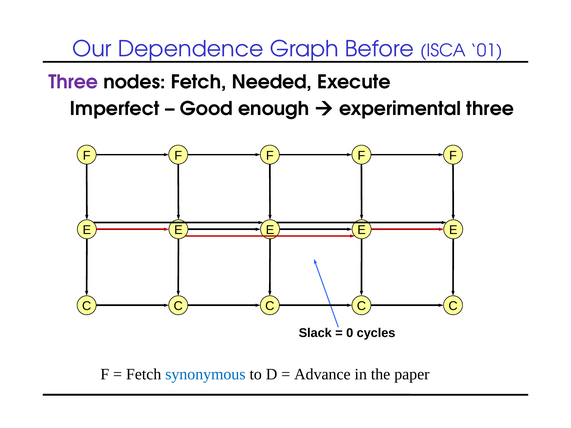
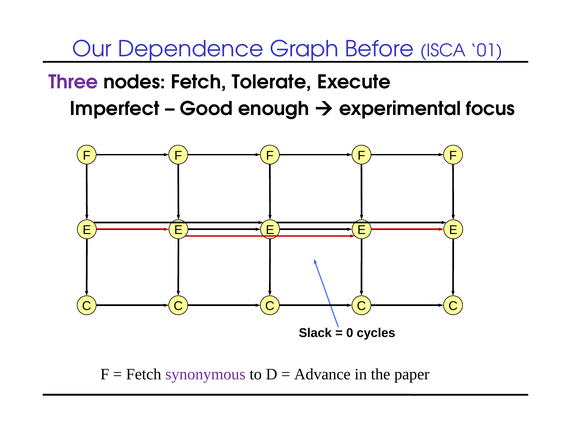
Needed: Needed -> Tolerate
experimental three: three -> focus
synonymous colour: blue -> purple
